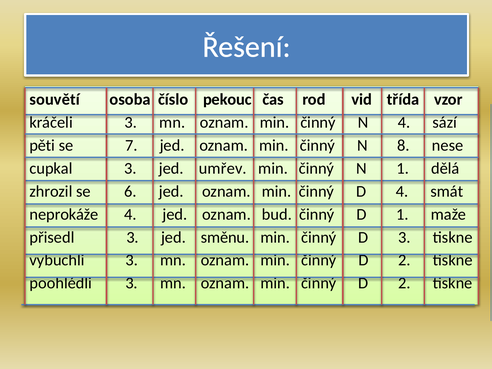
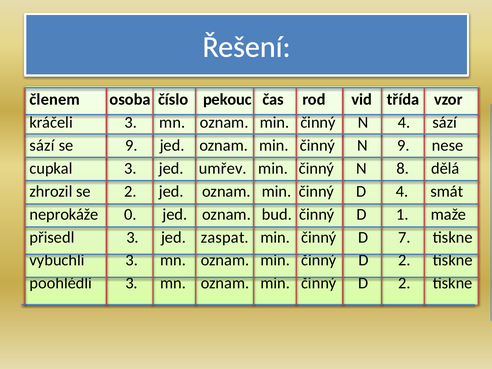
souvětí: souvětí -> členem
pěti at (42, 145): pěti -> sází
se 7: 7 -> 9
N 8: 8 -> 9
N 1: 1 -> 8
se 6: 6 -> 2
neprokáže 4: 4 -> 0
směnu: směnu -> zaspat
D 3: 3 -> 7
